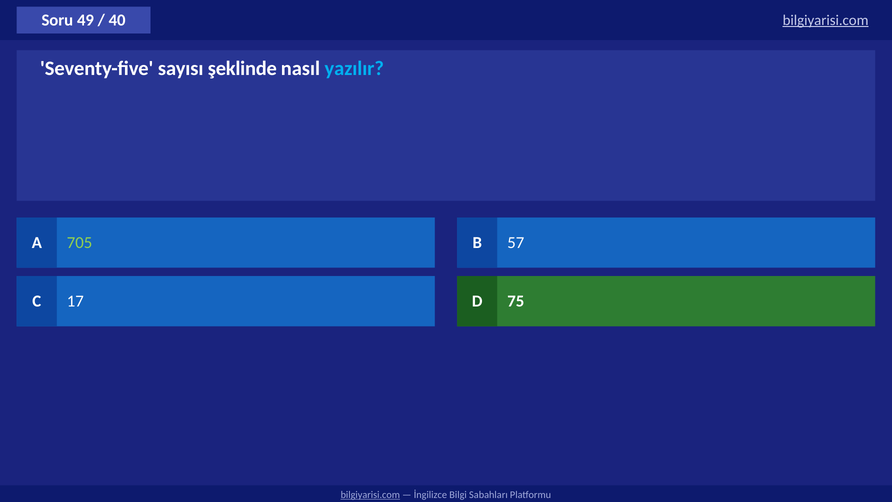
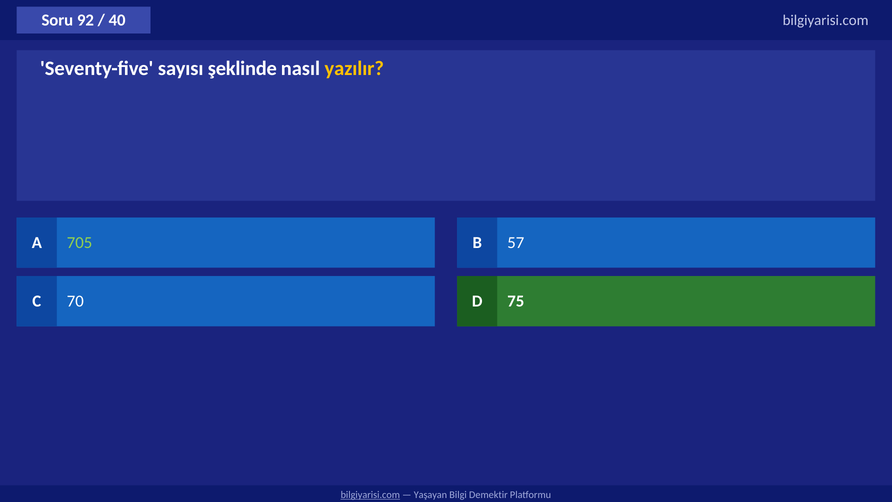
49: 49 -> 92
bilgiyarisi.com at (826, 20) underline: present -> none
yazılır colour: light blue -> yellow
17: 17 -> 70
İngilizce: İngilizce -> Yaşayan
Sabahları: Sabahları -> Demektir
